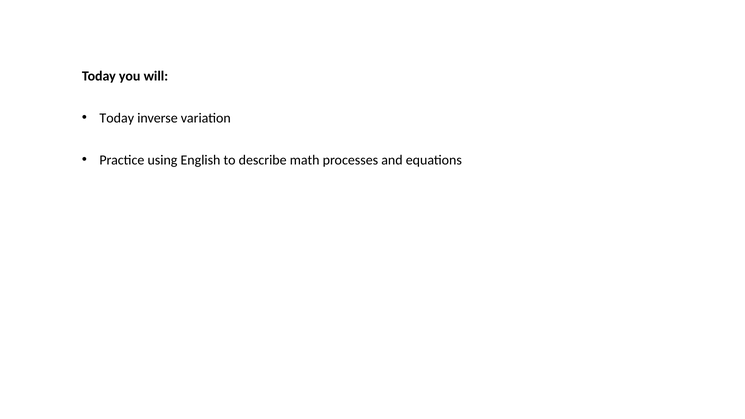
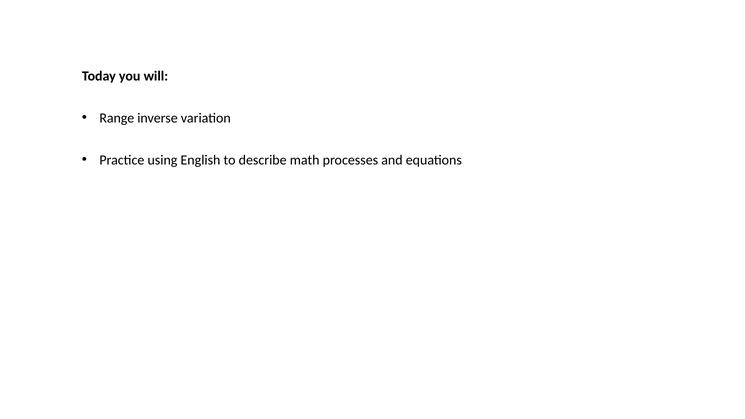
Today at (117, 118): Today -> Range
